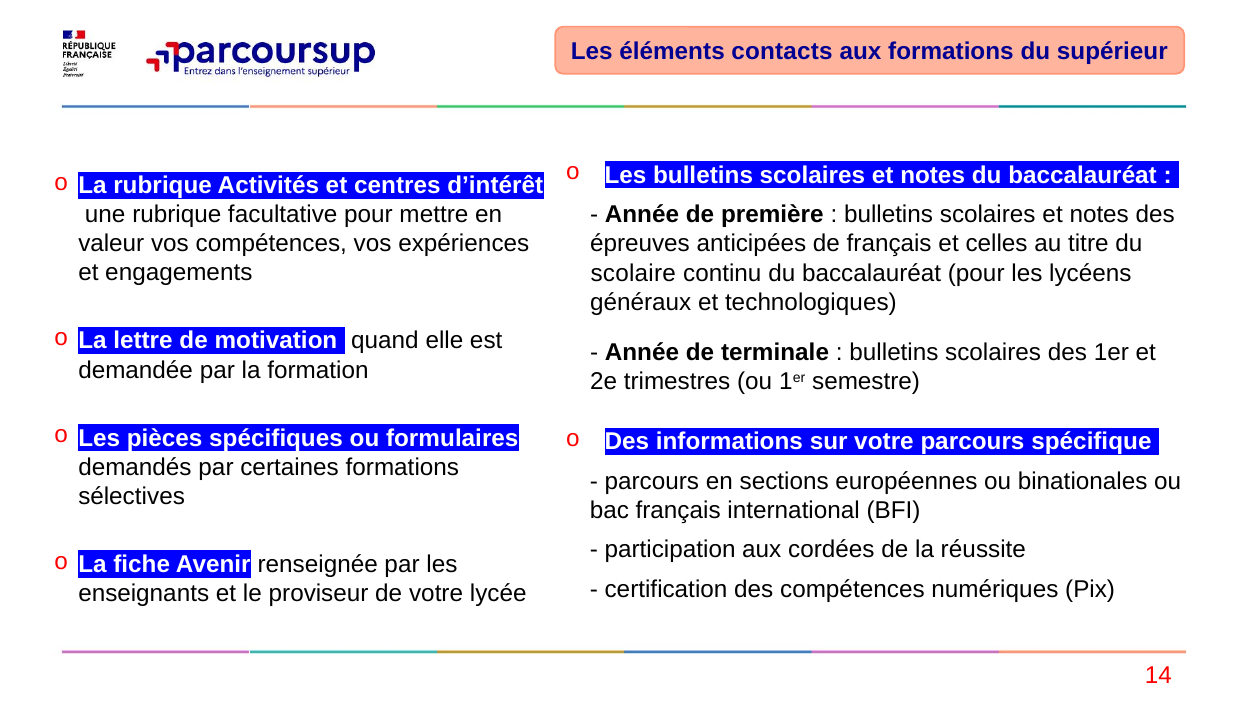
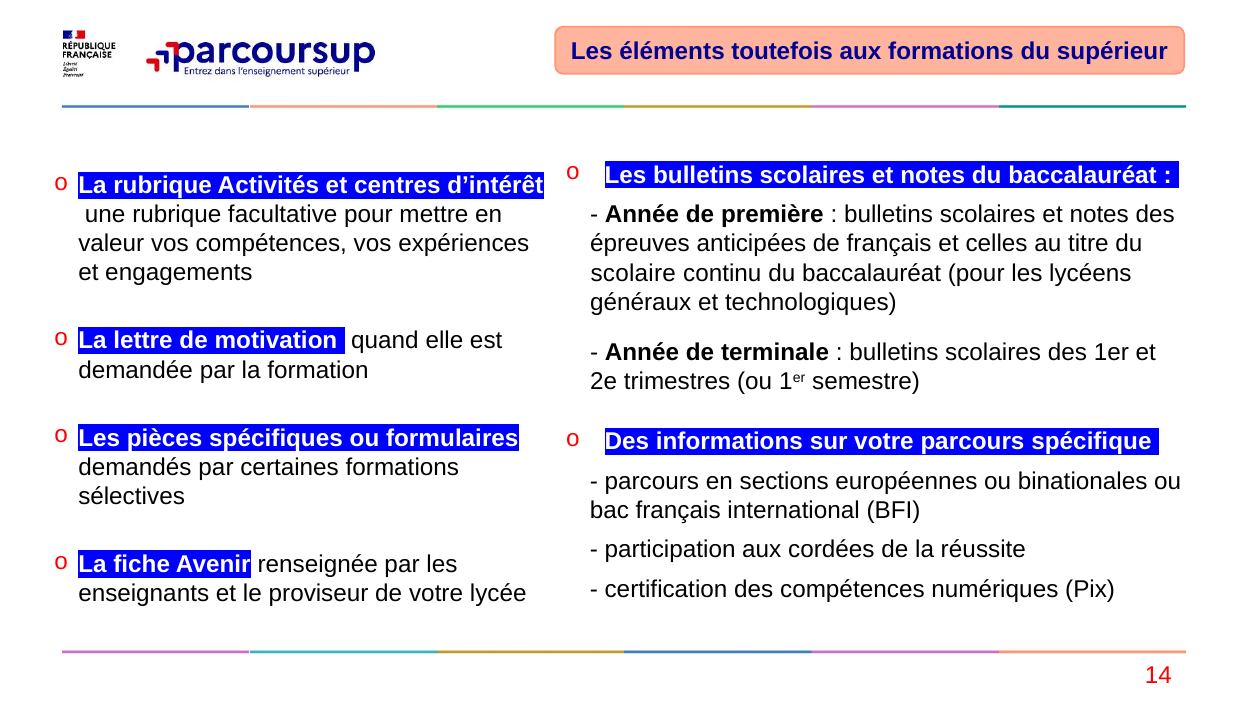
contacts: contacts -> toutefois
